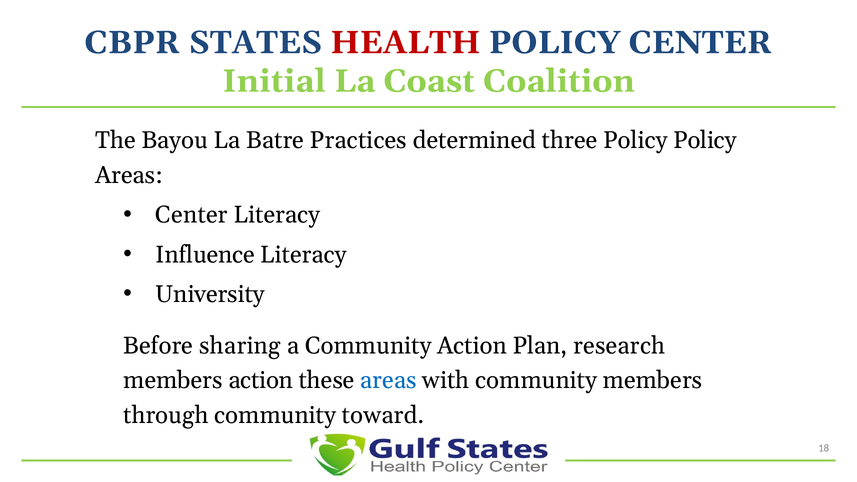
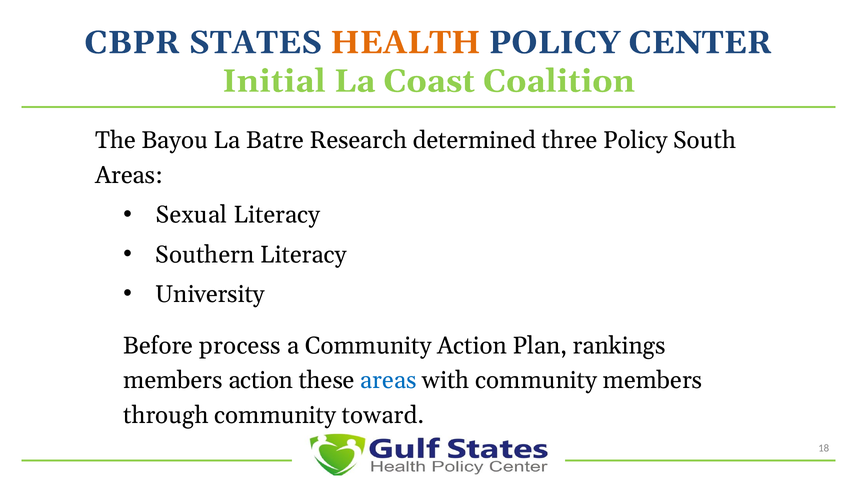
HEALTH colour: red -> orange
Practices: Practices -> Research
Policy Policy: Policy -> South
Center at (192, 215): Center -> Sexual
Influence: Influence -> Southern
sharing: sharing -> process
research: research -> rankings
